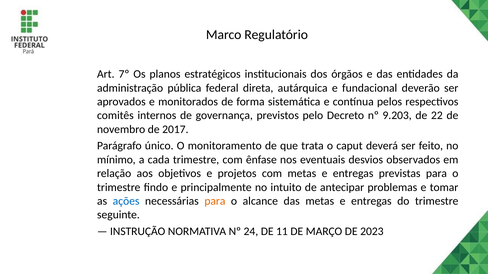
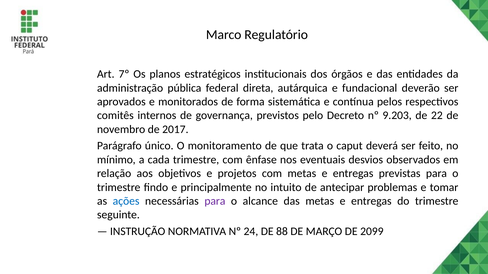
para at (215, 201) colour: orange -> purple
11: 11 -> 88
2023: 2023 -> 2099
